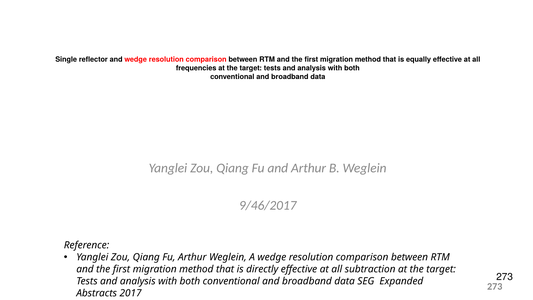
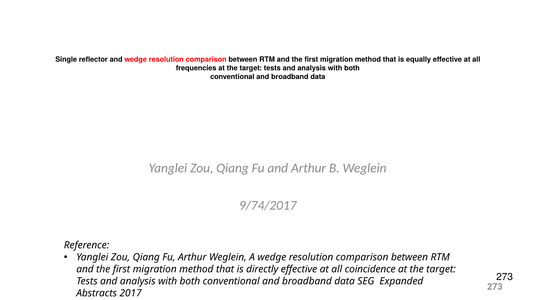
9/46/2017: 9/46/2017 -> 9/74/2017
subtraction: subtraction -> coincidence
